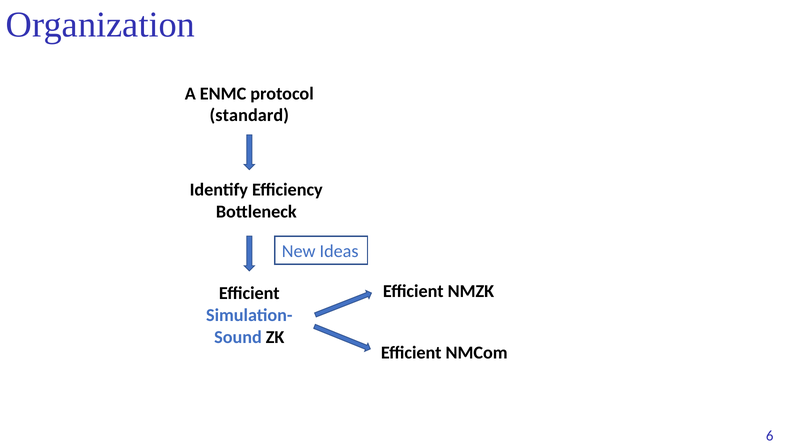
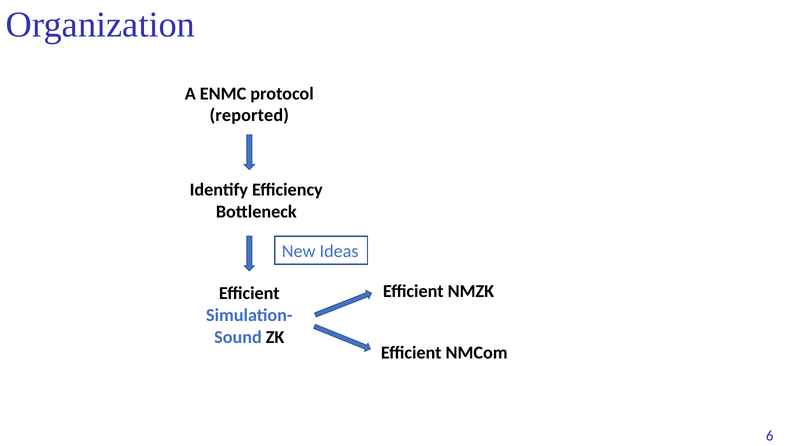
standard: standard -> reported
